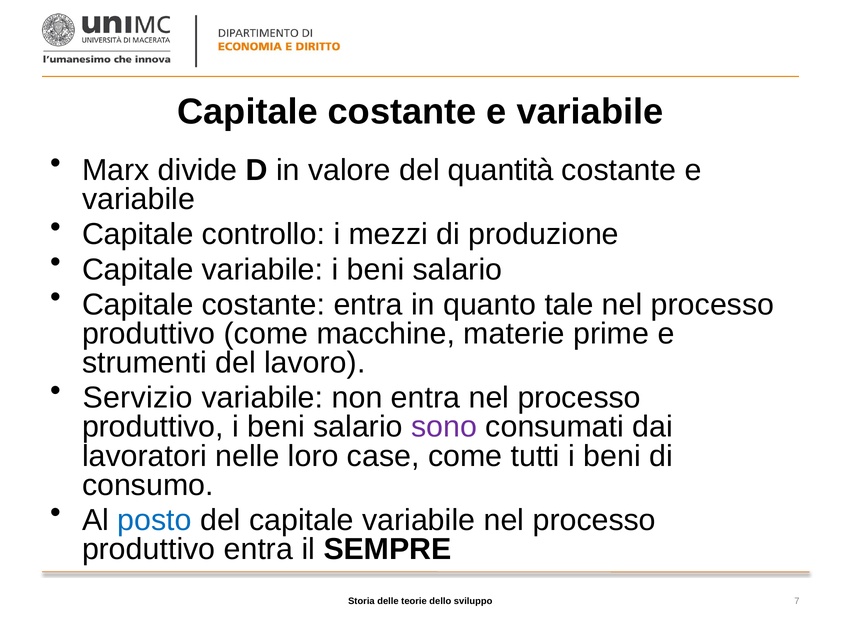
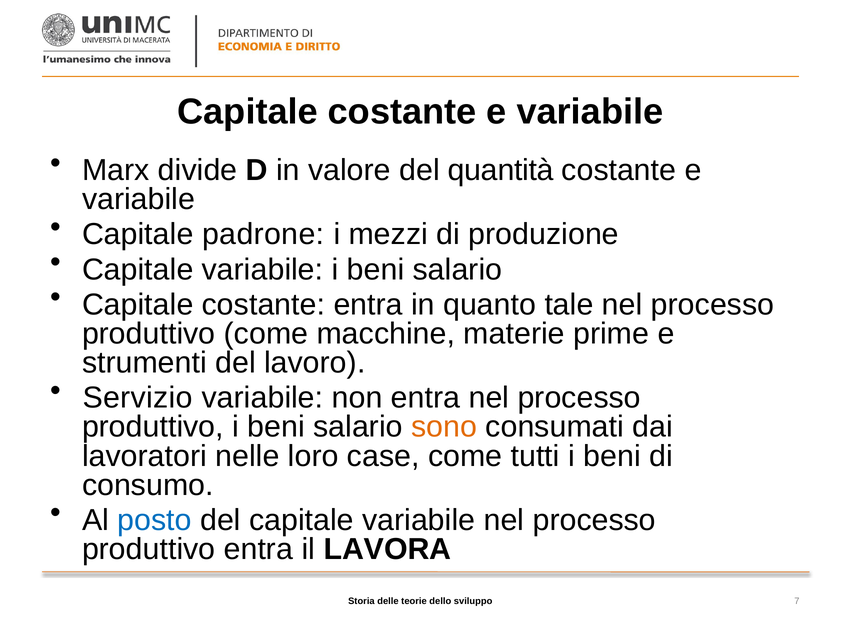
controllo: controllo -> padrone
sono colour: purple -> orange
SEMPRE: SEMPRE -> LAVORA
